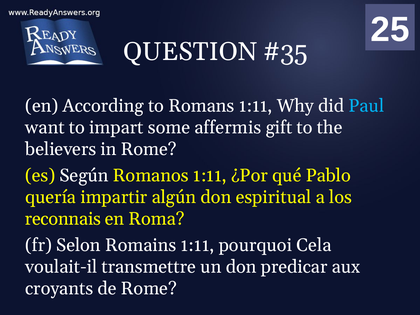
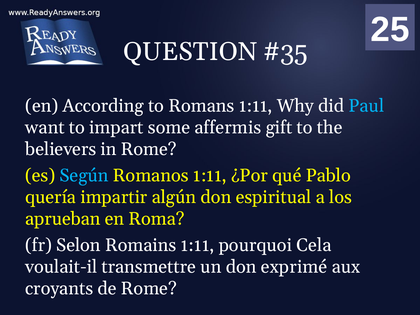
Según colour: white -> light blue
reconnais: reconnais -> aprueban
predicar: predicar -> exprimé
